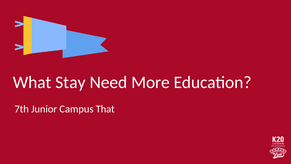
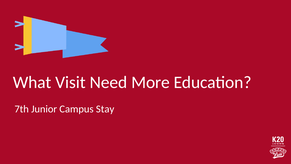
Stay: Stay -> Visit
That: That -> Stay
